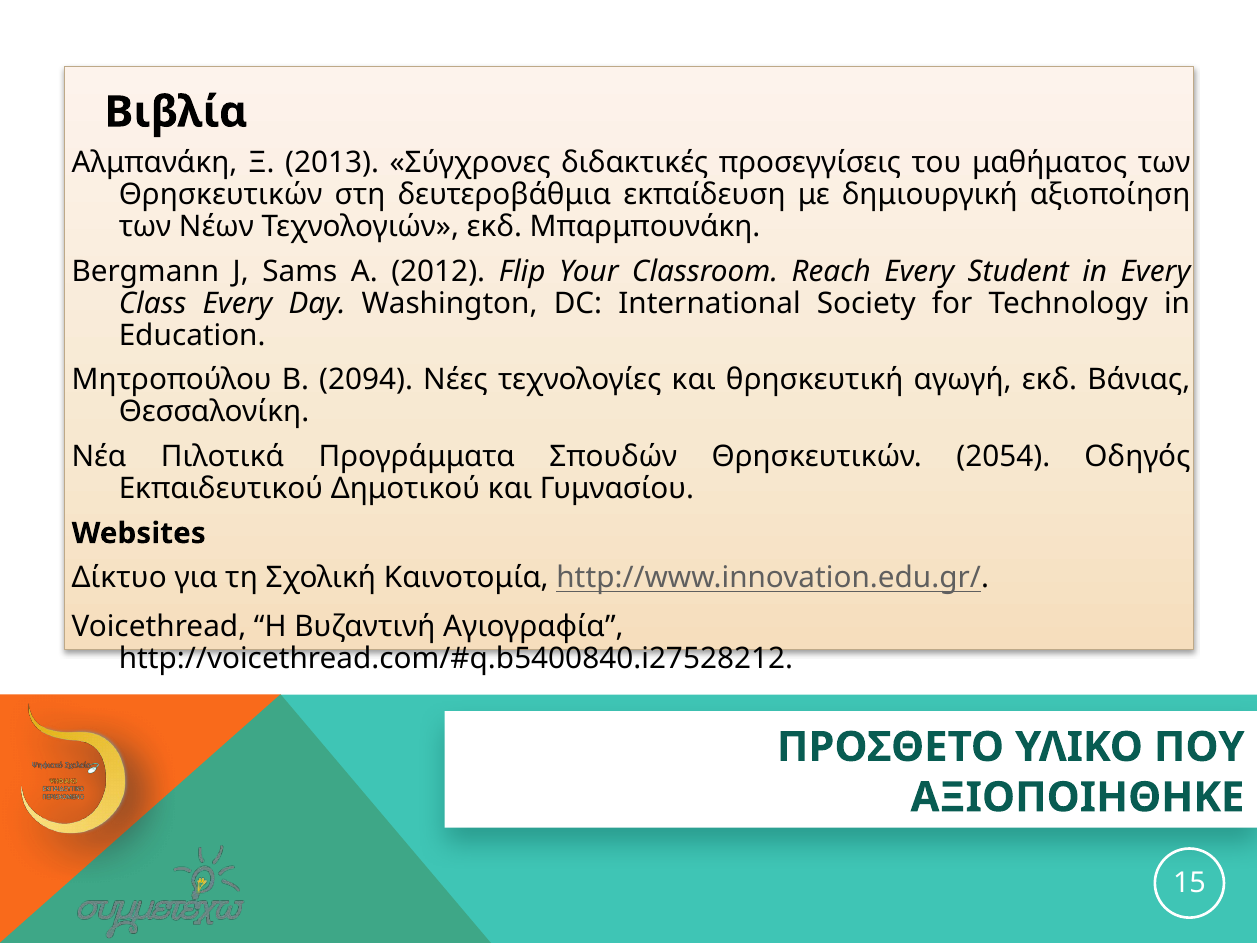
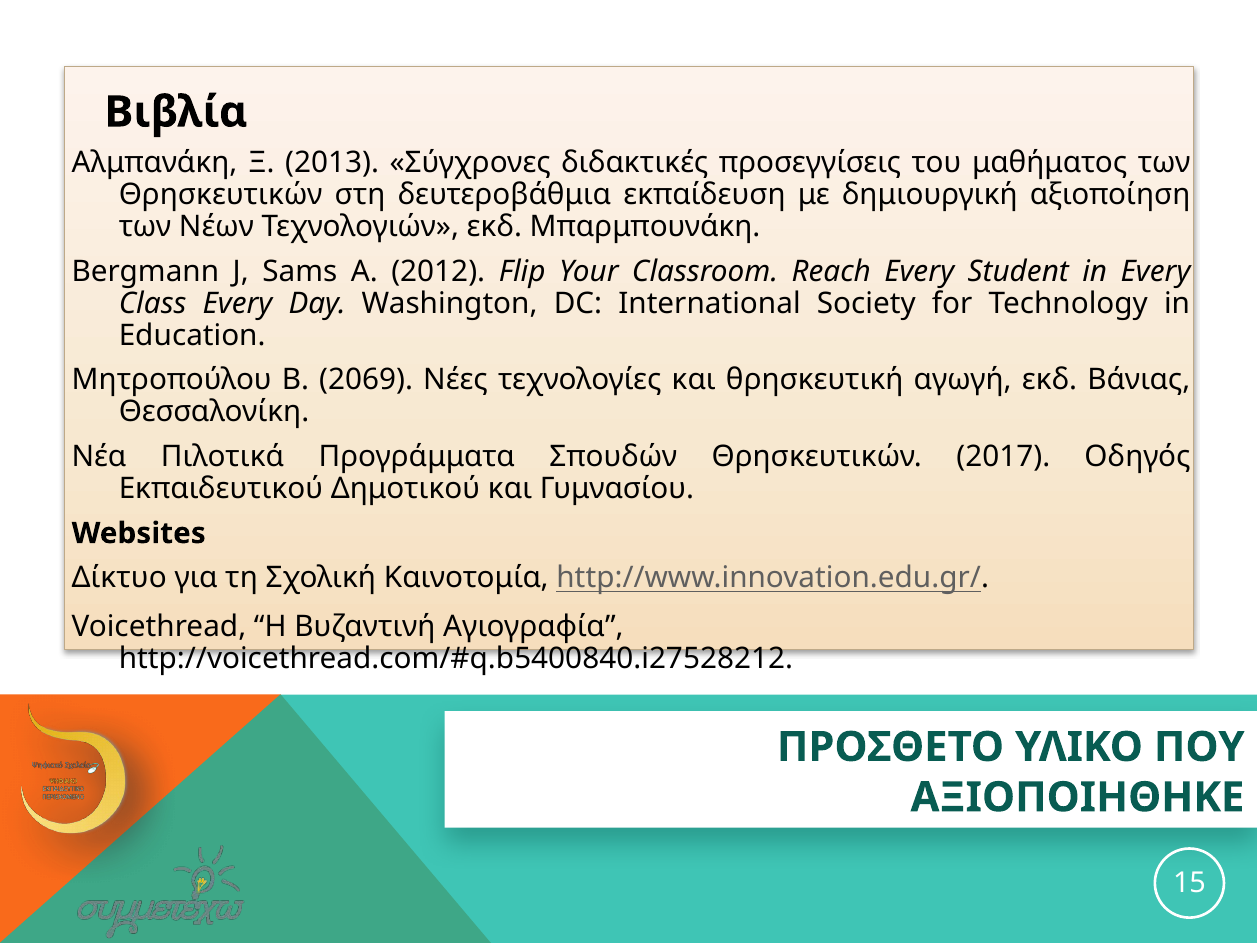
2094: 2094 -> 2069
2054: 2054 -> 2017
